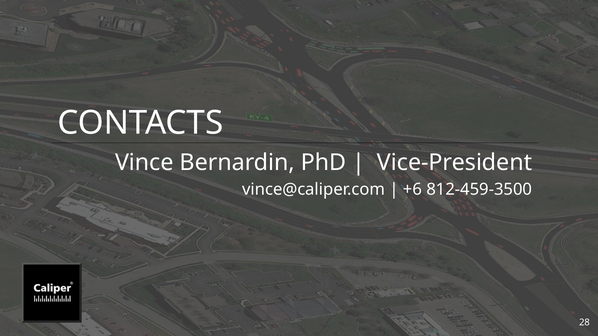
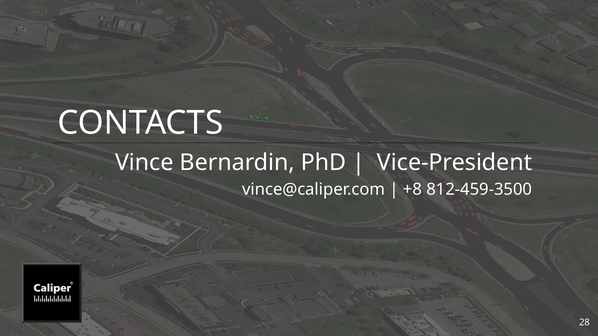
+6: +6 -> +8
